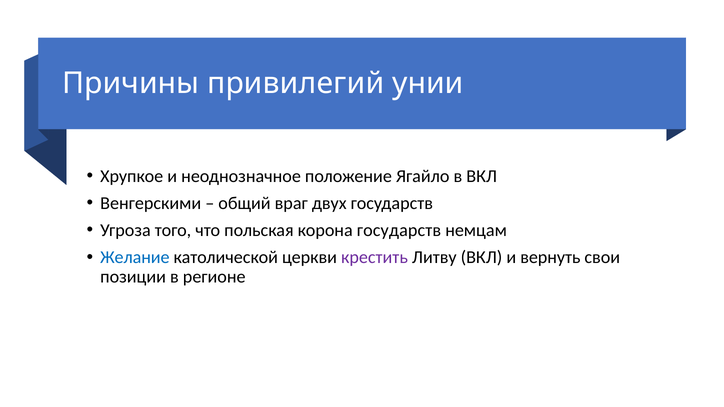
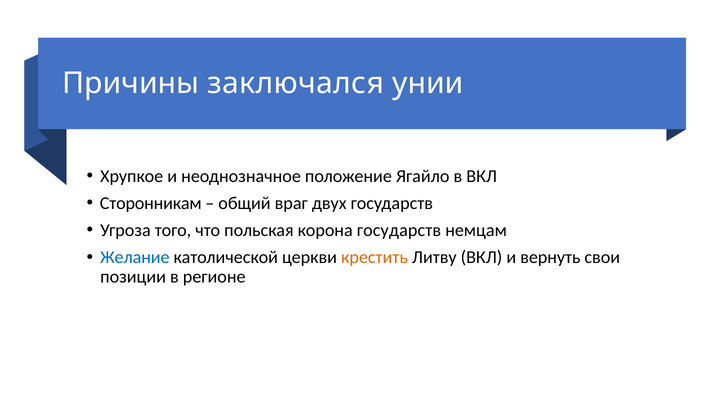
привилегий: привилегий -> заключался
Венгерскими: Венгерскими -> Сторонникам
крестить colour: purple -> orange
